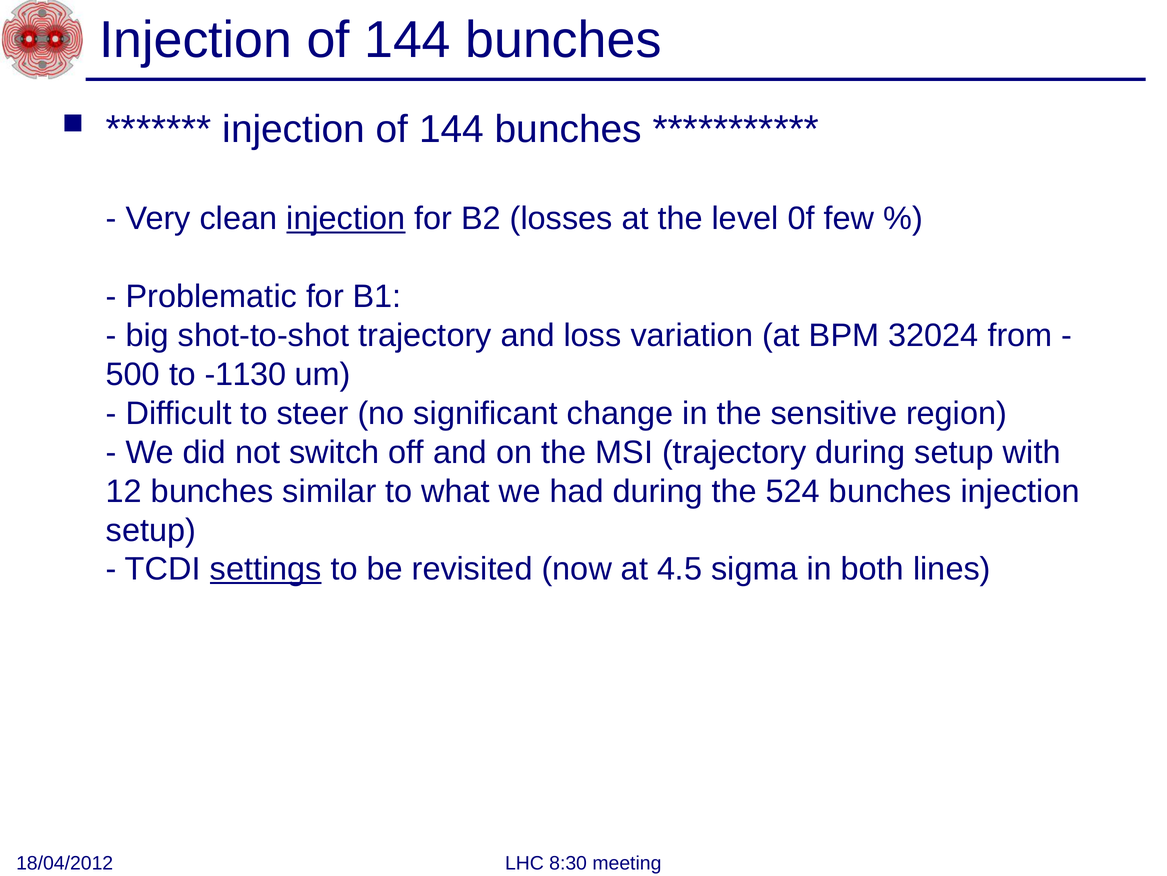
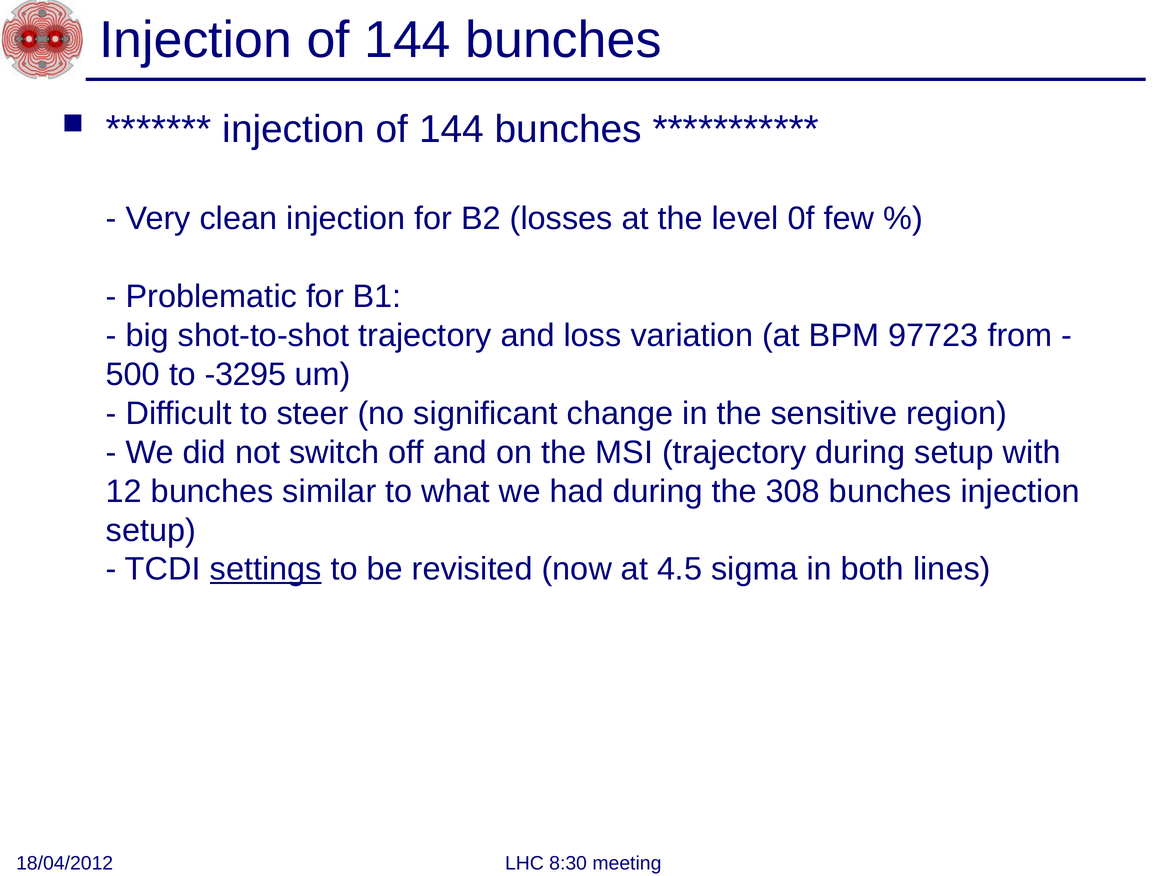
injection at (346, 219) underline: present -> none
32024: 32024 -> 97723
-1130: -1130 -> -3295
524: 524 -> 308
